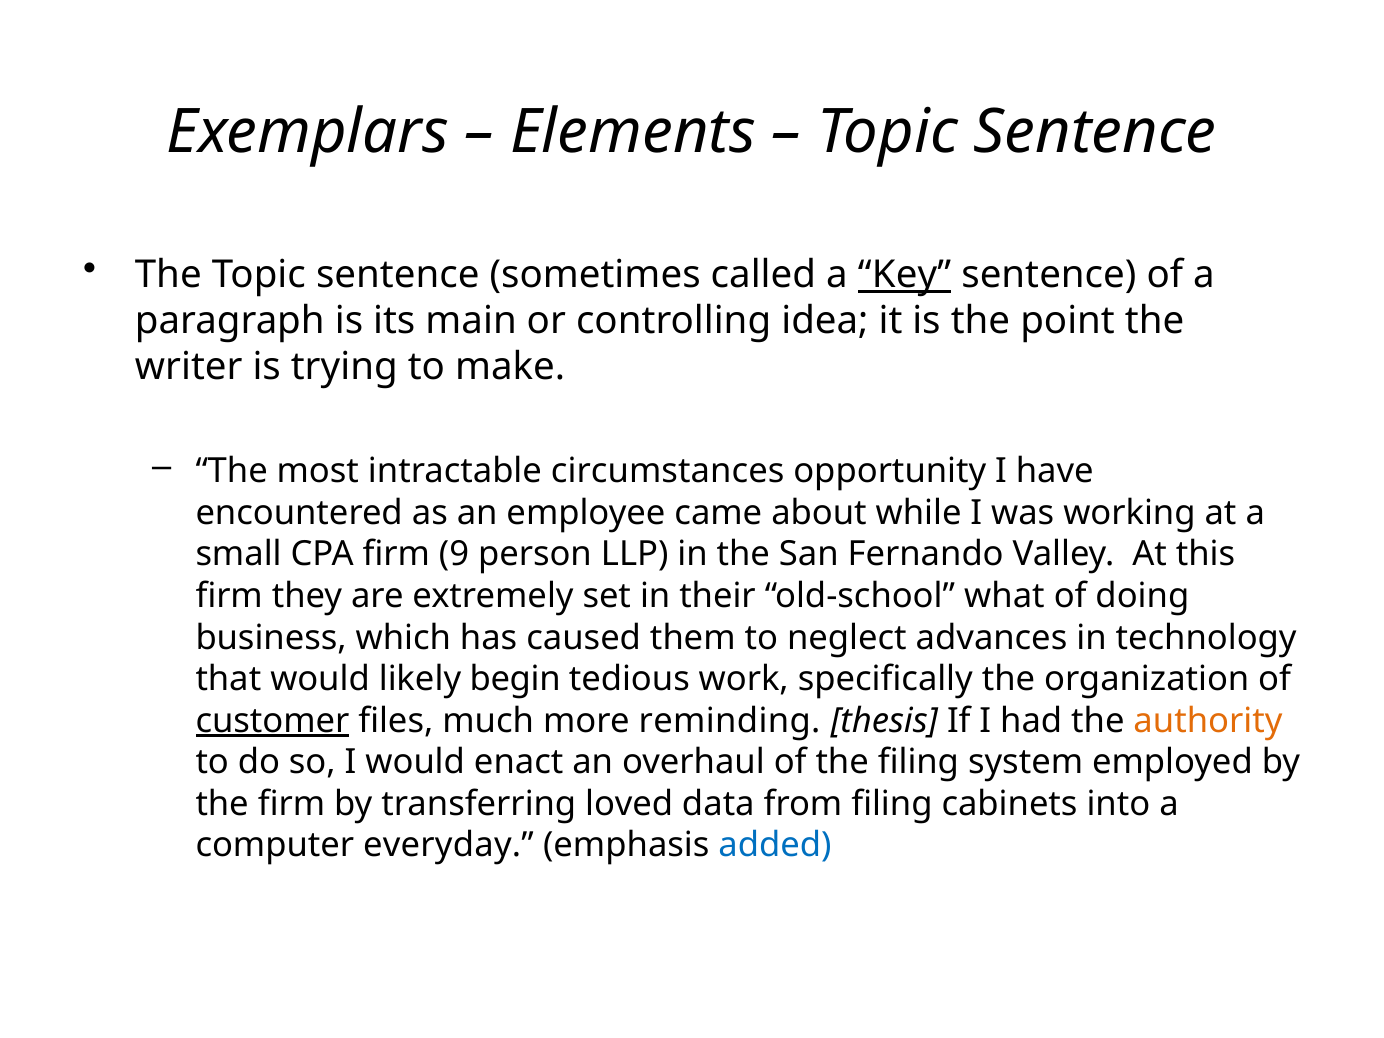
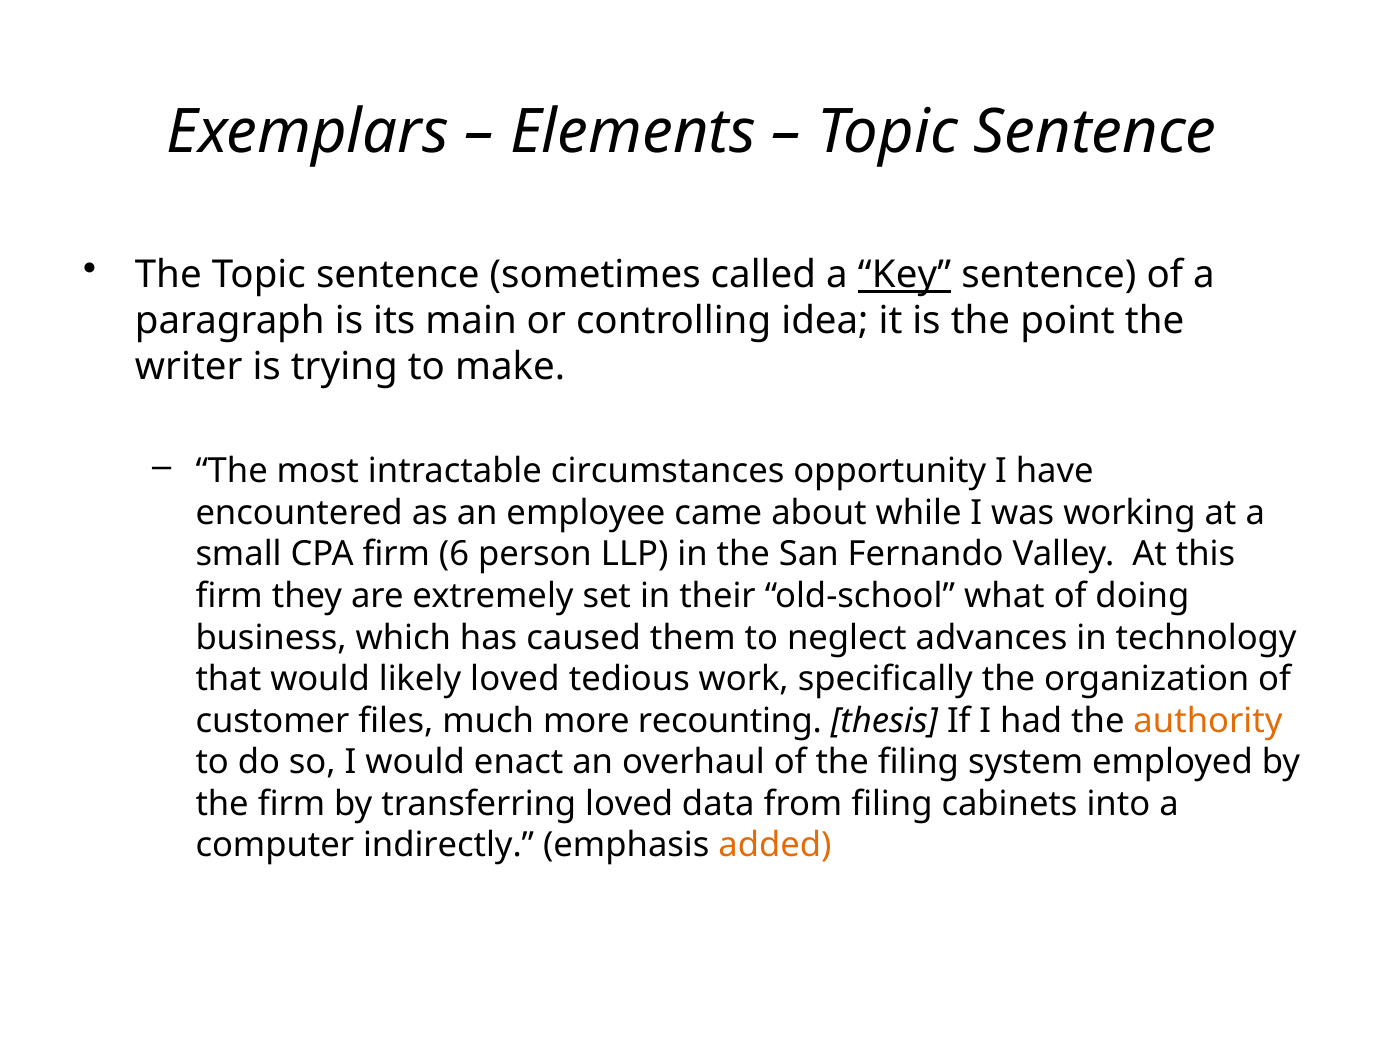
9: 9 -> 6
likely begin: begin -> loved
customer underline: present -> none
reminding: reminding -> recounting
everyday: everyday -> indirectly
added colour: blue -> orange
